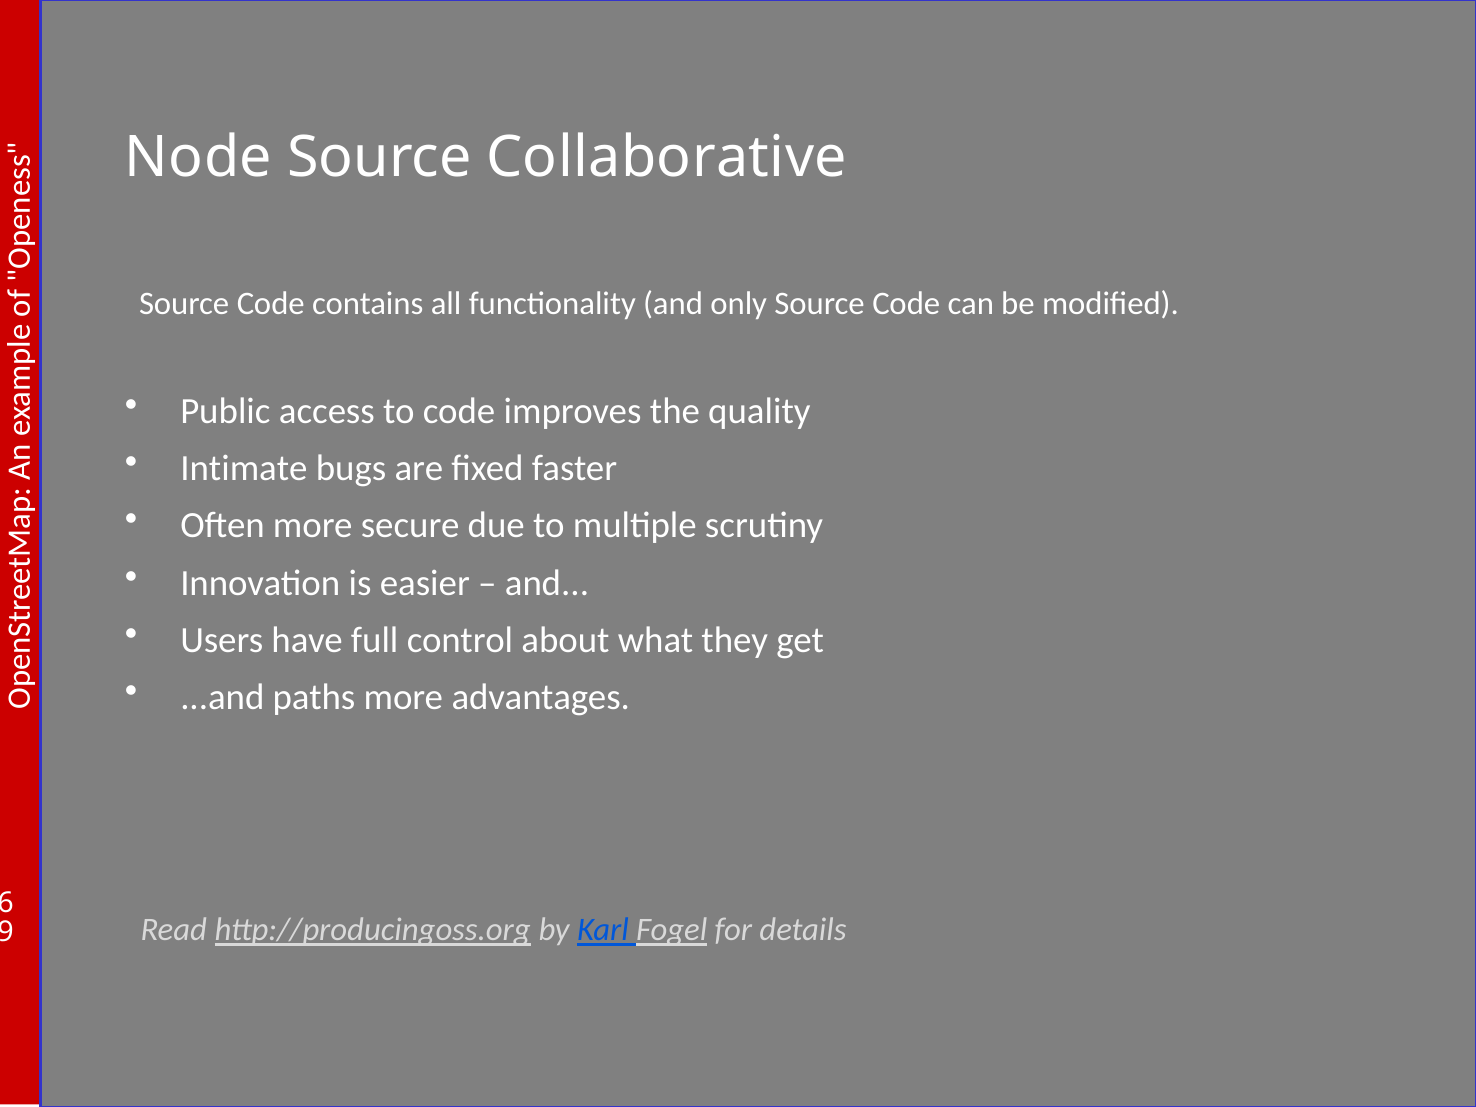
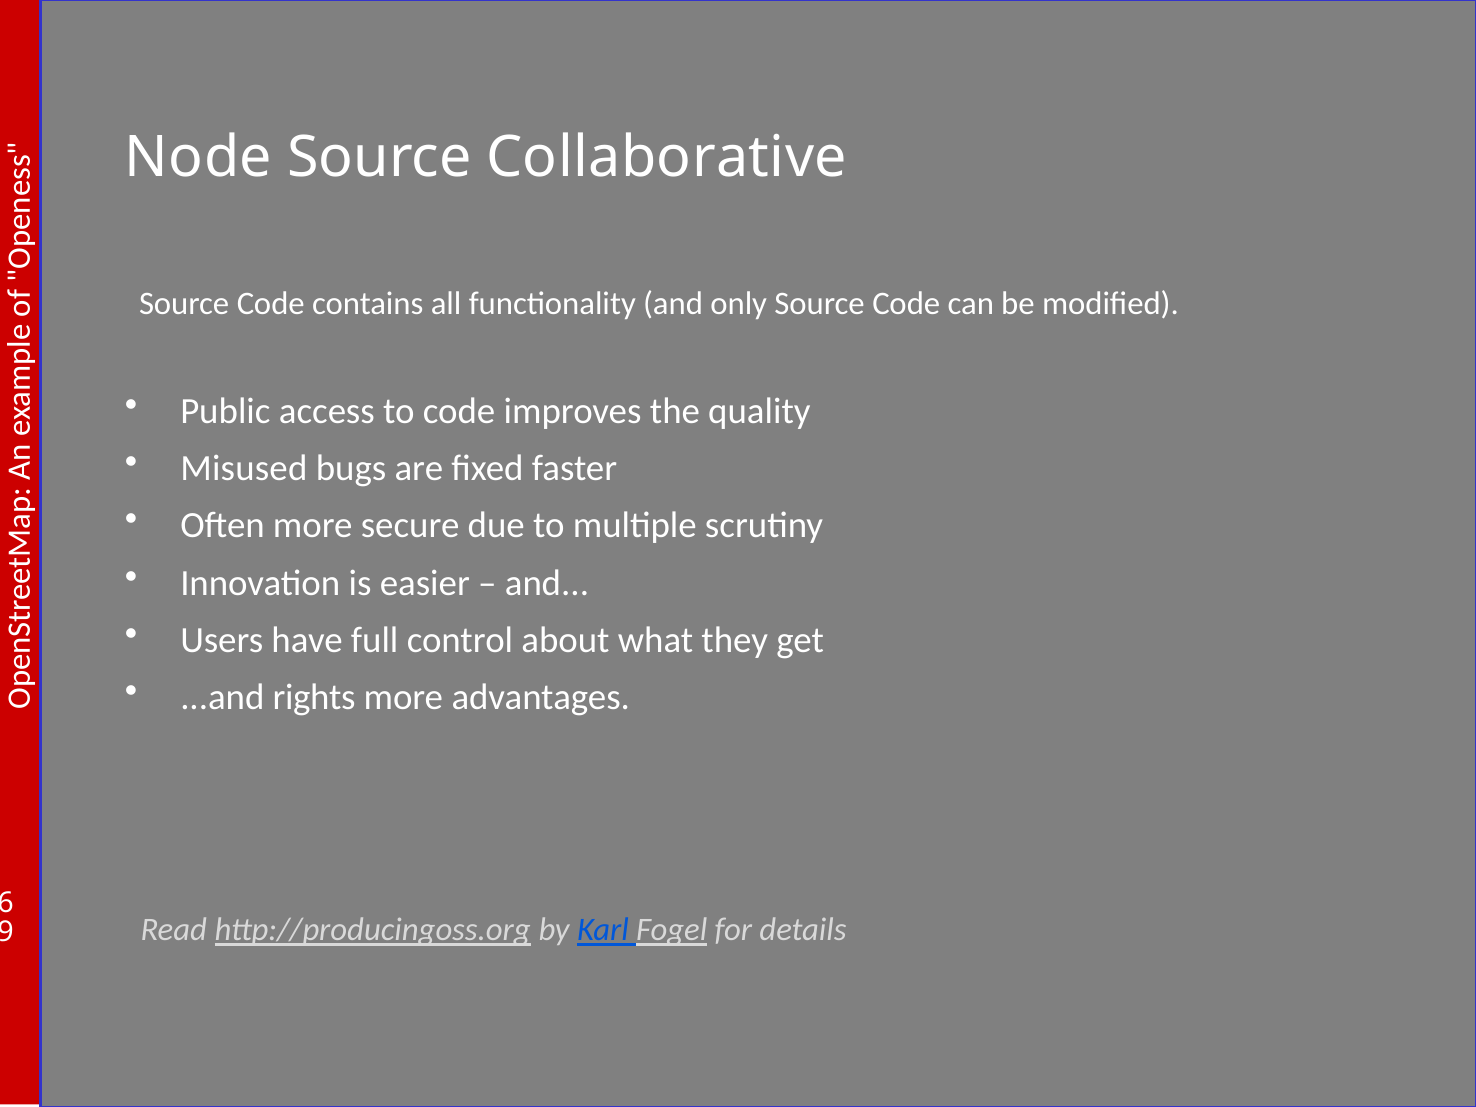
Intimate: Intimate -> Misused
paths: paths -> rights
